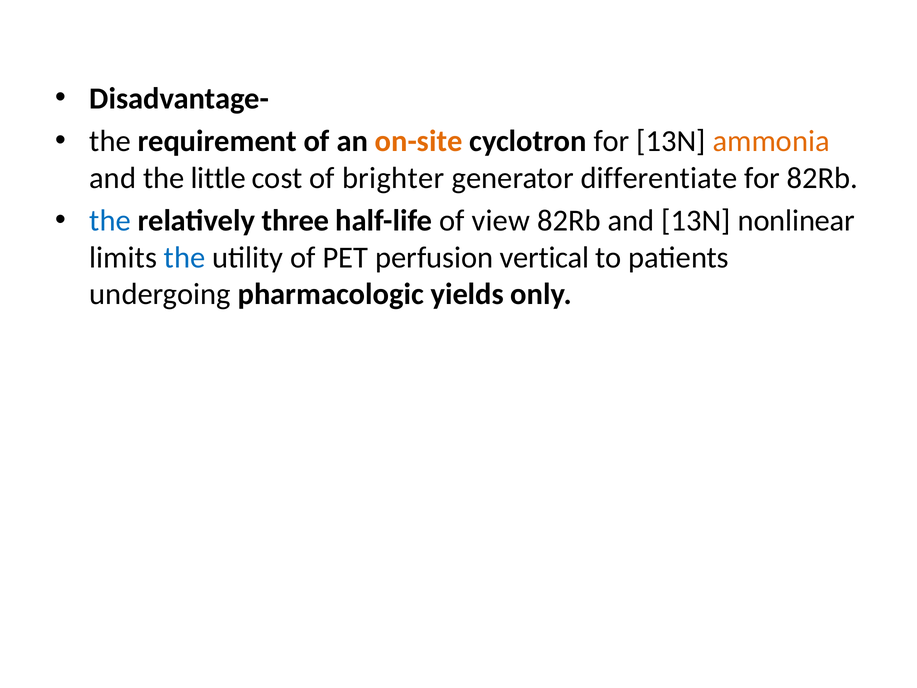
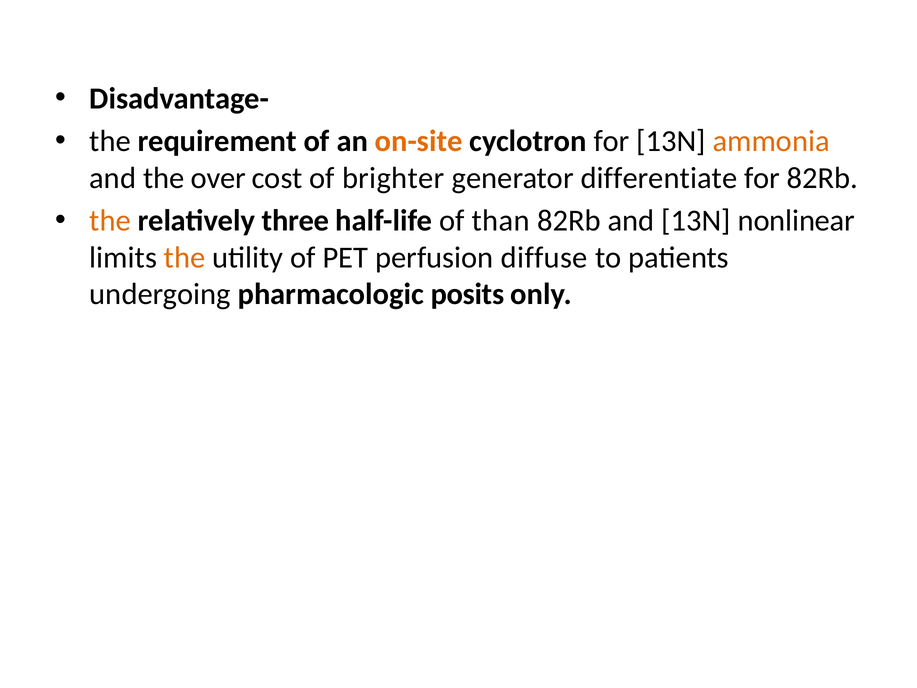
little: little -> over
the at (110, 221) colour: blue -> orange
view: view -> than
the at (185, 257) colour: blue -> orange
vertical: vertical -> diffuse
yields: yields -> posits
